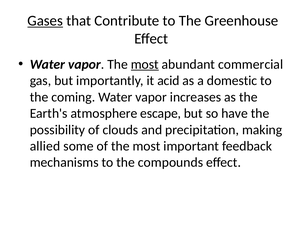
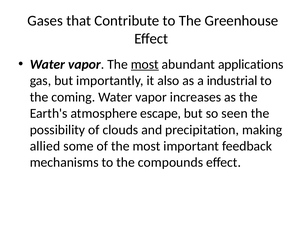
Gases underline: present -> none
commercial: commercial -> applications
acid: acid -> also
domestic: domestic -> industrial
have: have -> seen
